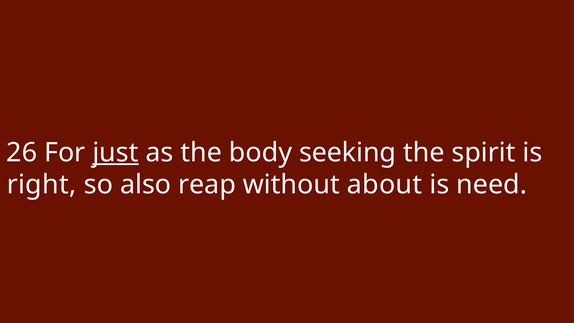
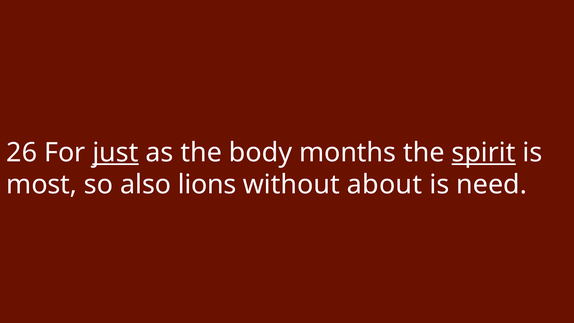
seeking: seeking -> months
spirit underline: none -> present
right: right -> most
reap: reap -> lions
